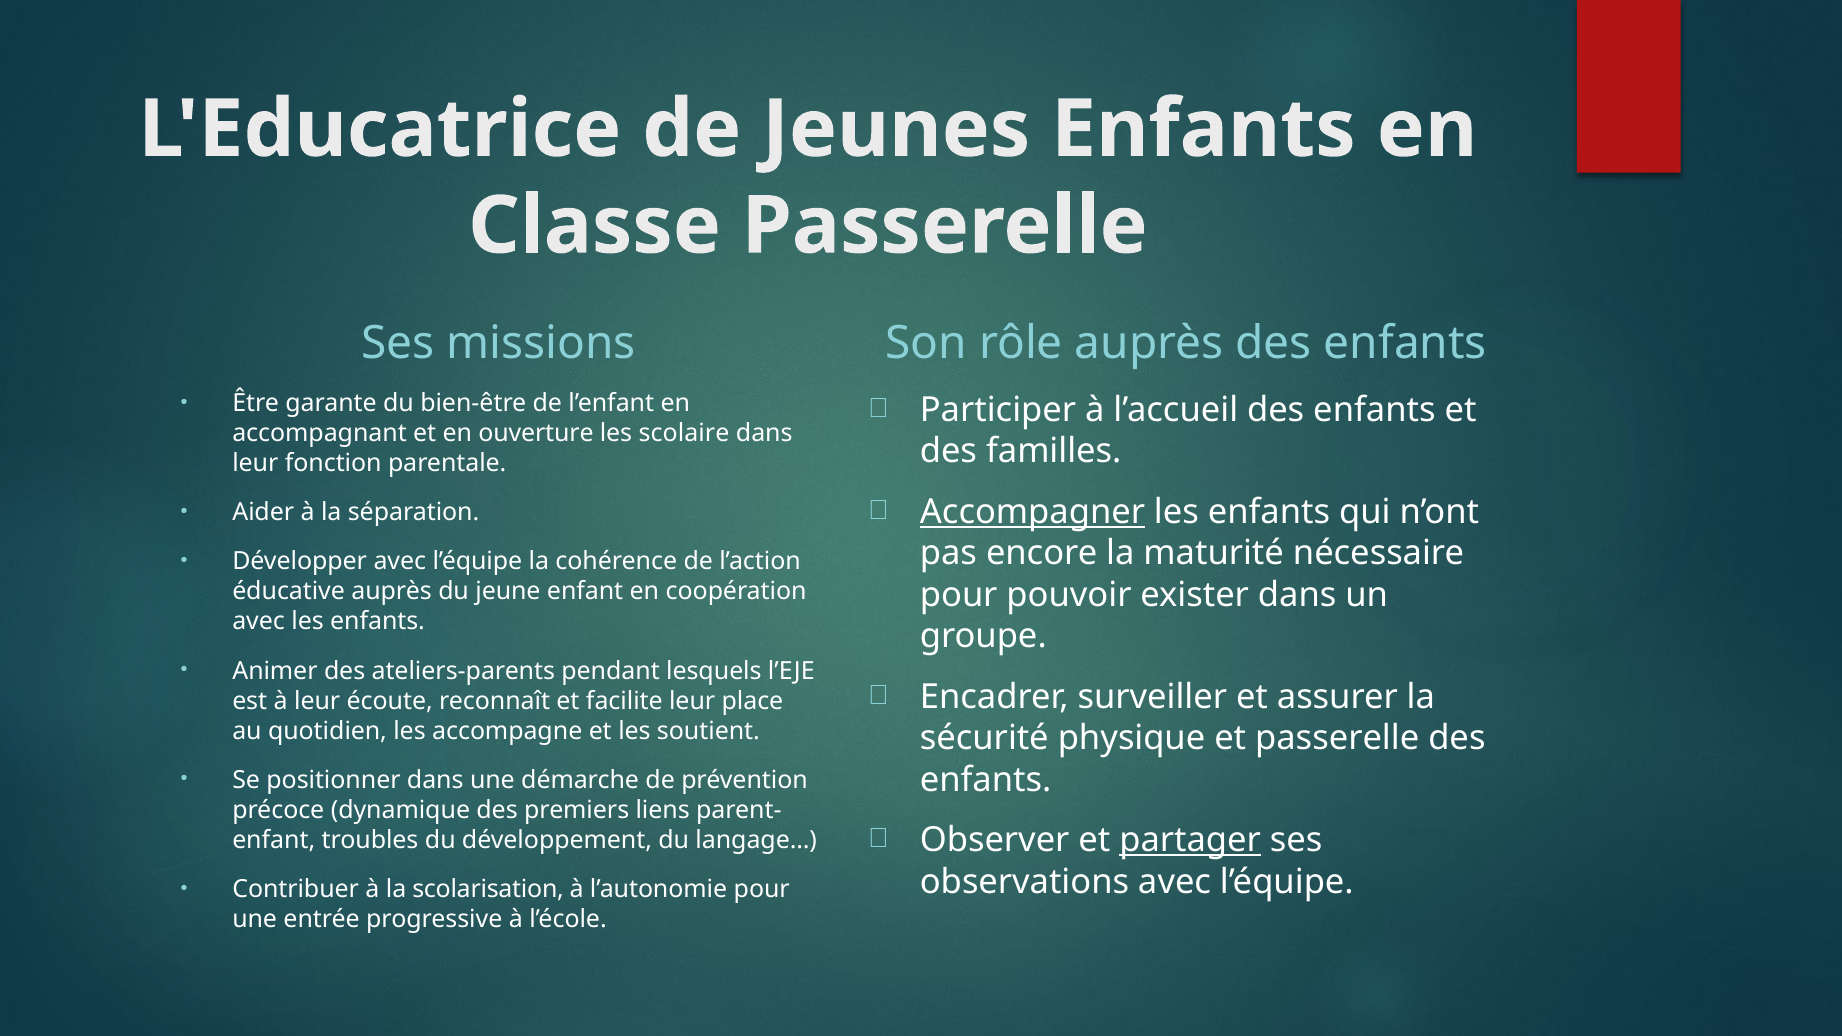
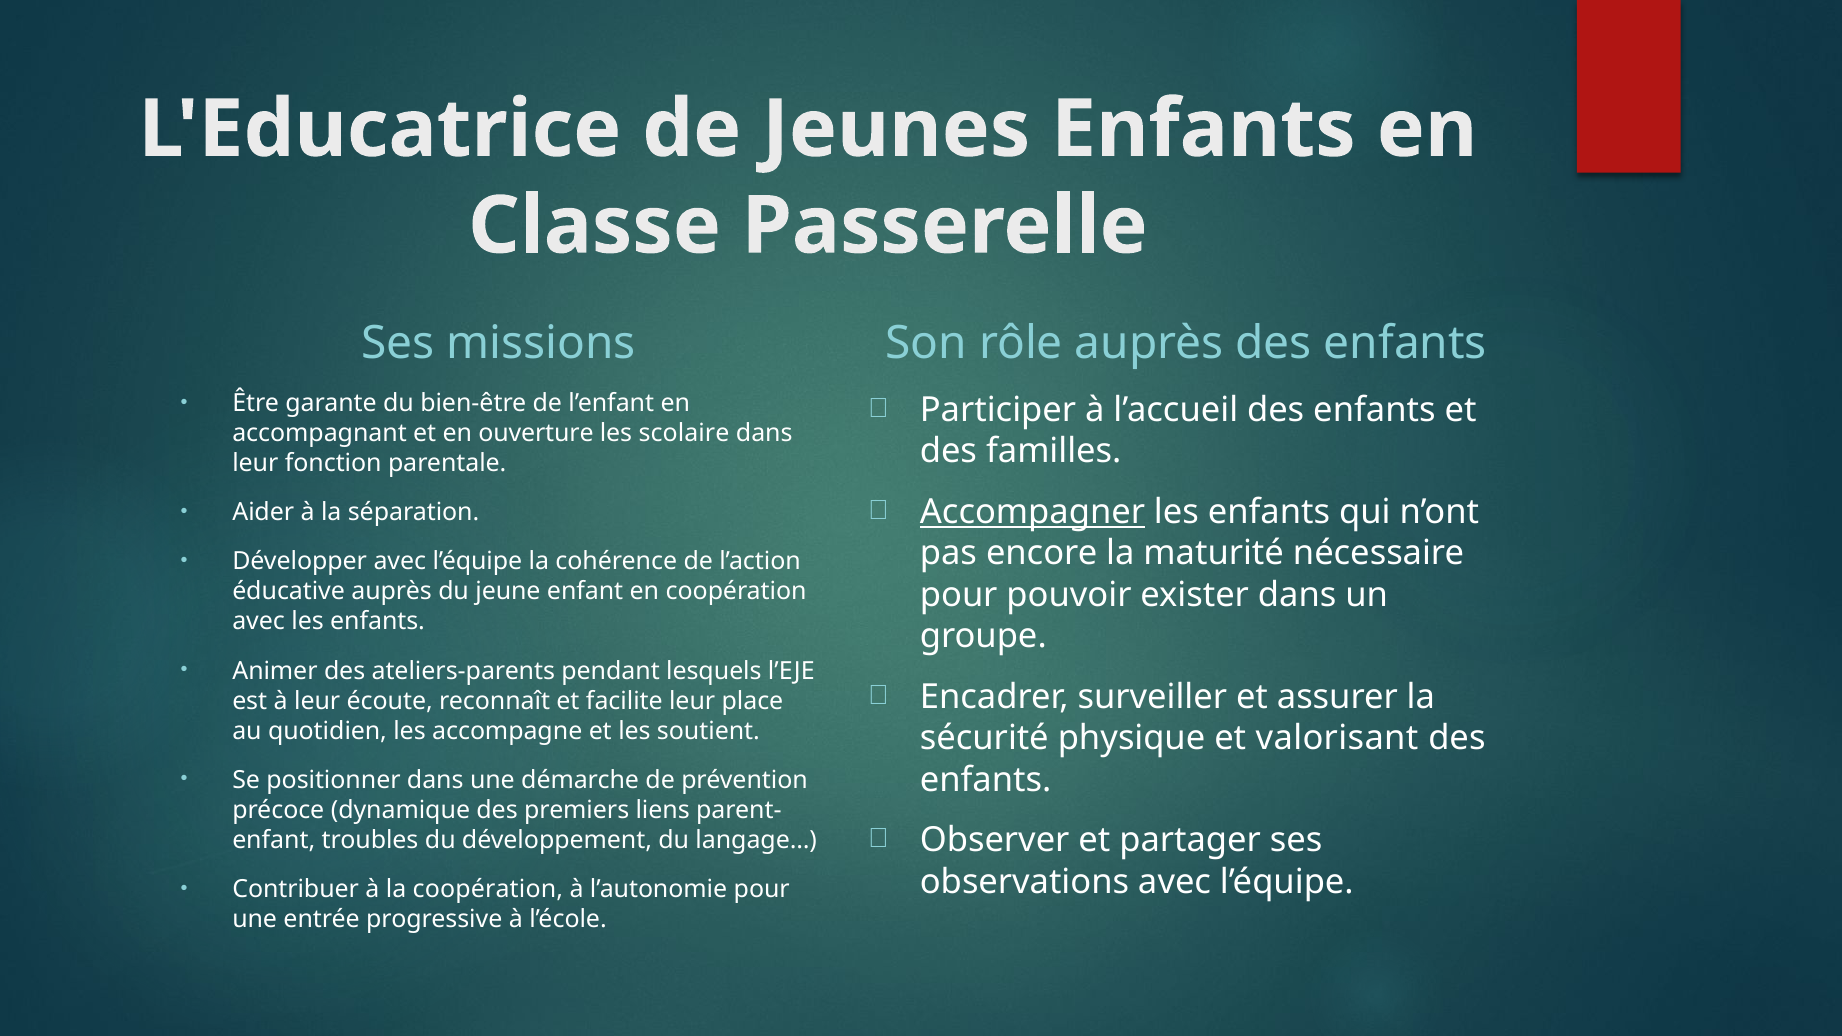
et passerelle: passerelle -> valorisant
partager underline: present -> none
la scolarisation: scolarisation -> coopération
